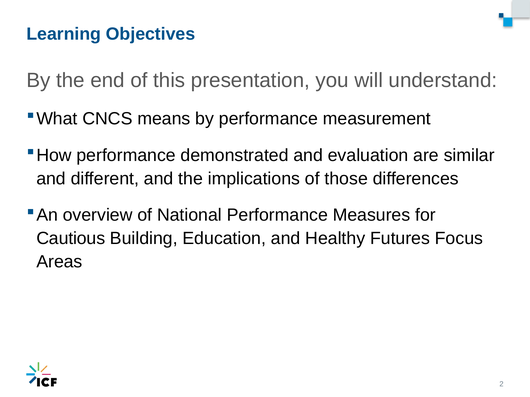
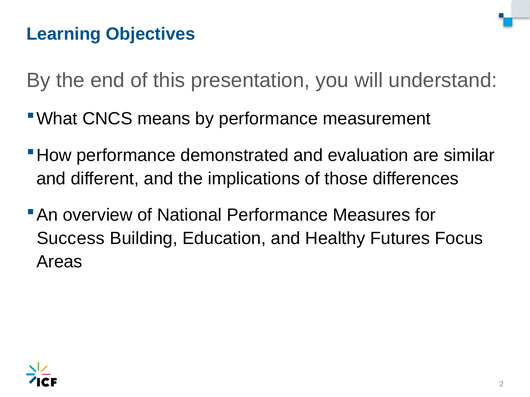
Cautious: Cautious -> Success
